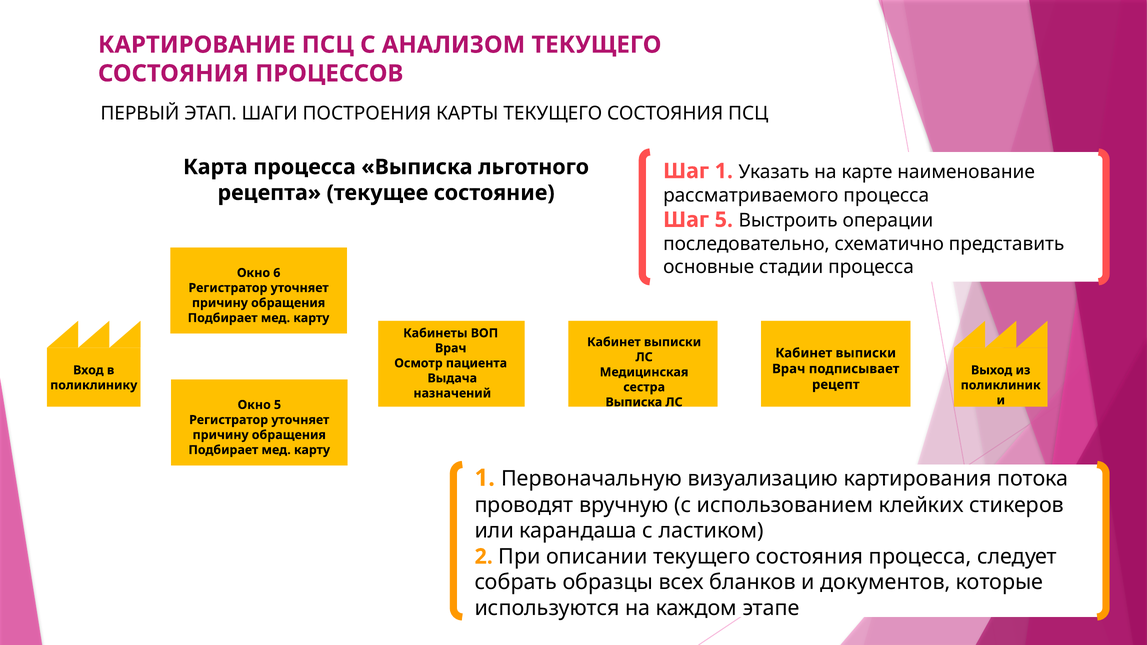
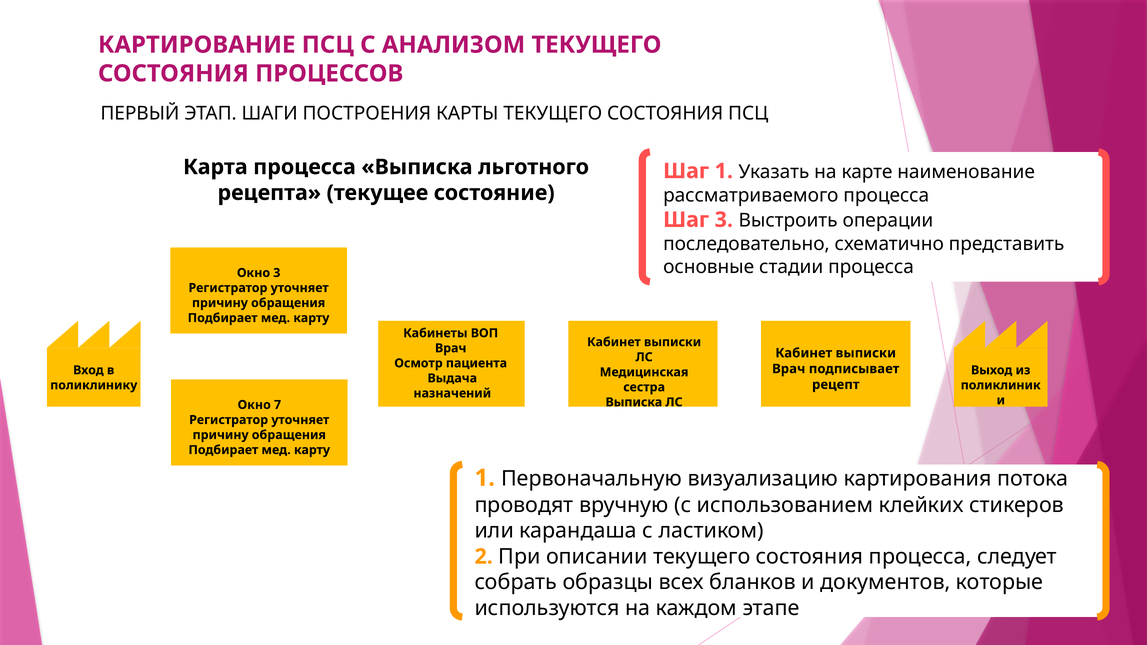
Шаг 5: 5 -> 3
Окно 6: 6 -> 3
Окно 5: 5 -> 7
